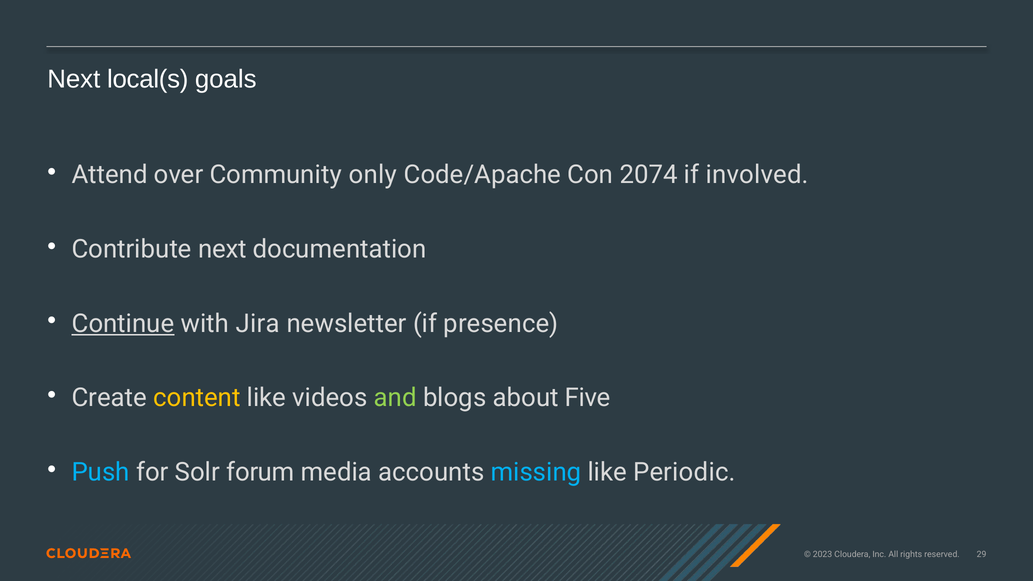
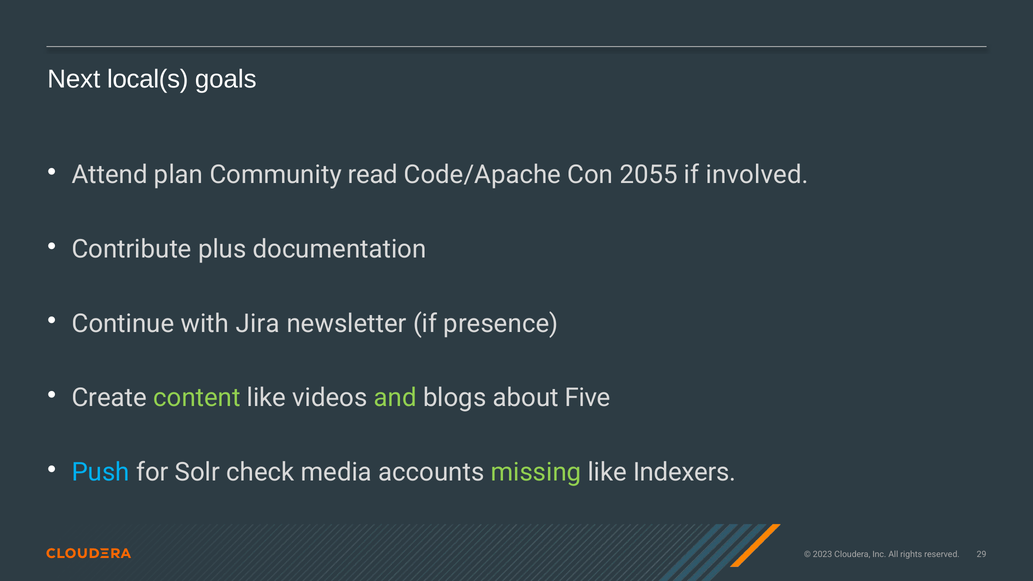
over: over -> plan
only: only -> read
2074: 2074 -> 2055
Contribute next: next -> plus
Continue underline: present -> none
content colour: yellow -> light green
forum: forum -> check
missing colour: light blue -> light green
Periodic: Periodic -> Indexers
